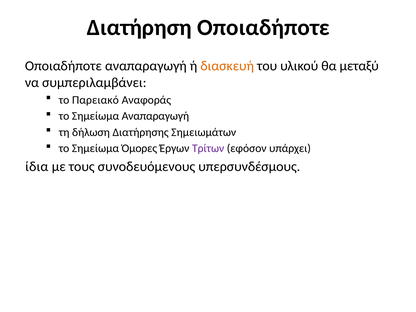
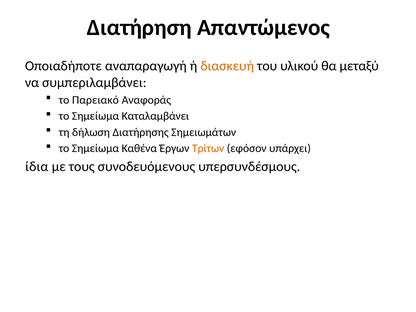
Διατήρηση Οποιαδήποτε: Οποιαδήποτε -> Απαντώμενος
Σημείωμα Αναπαραγωγή: Αναπαραγωγή -> Καταλαμβάνει
Όμορες: Όμορες -> Καθένα
Τρίτων colour: purple -> orange
